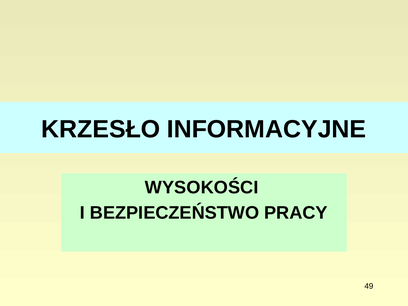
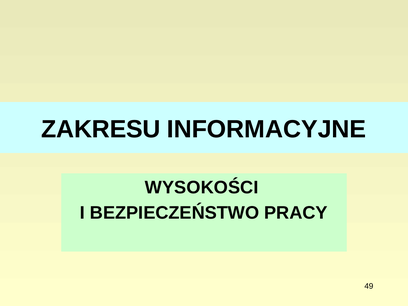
KRZESŁO: KRZESŁO -> ZAKRESU
